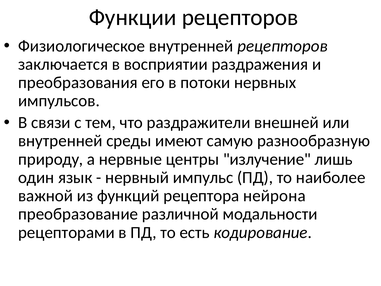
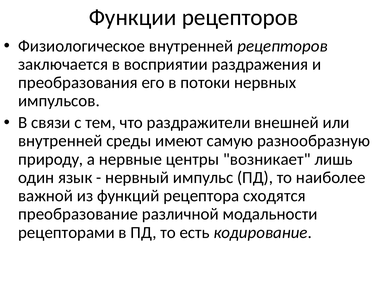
излучение: излучение -> возникает
нейрона: нейрона -> сходятся
